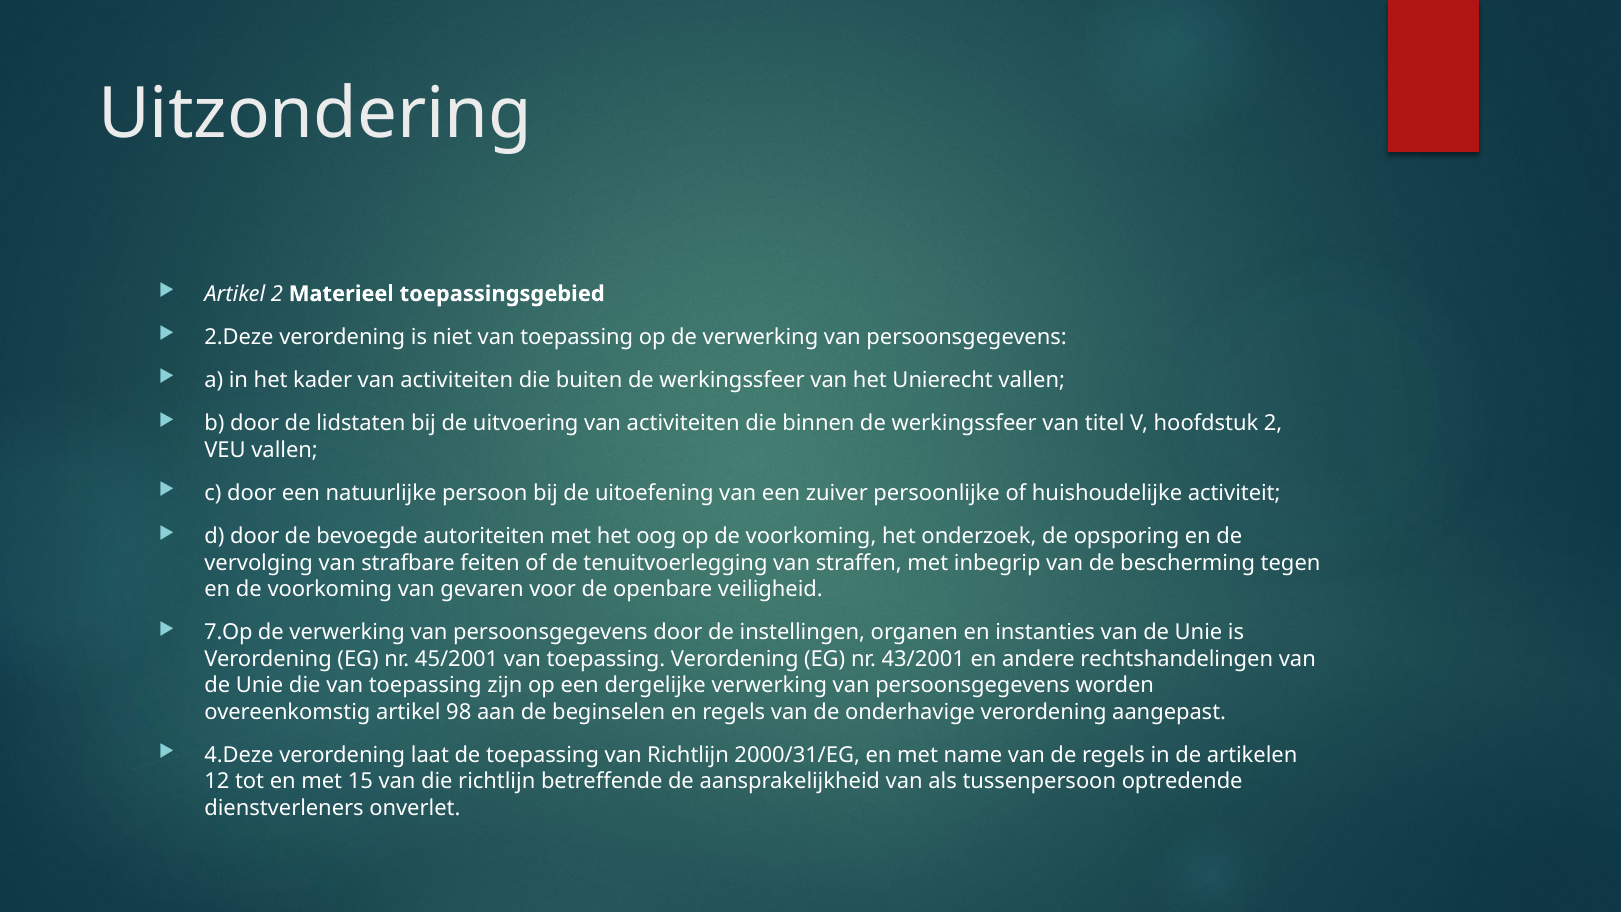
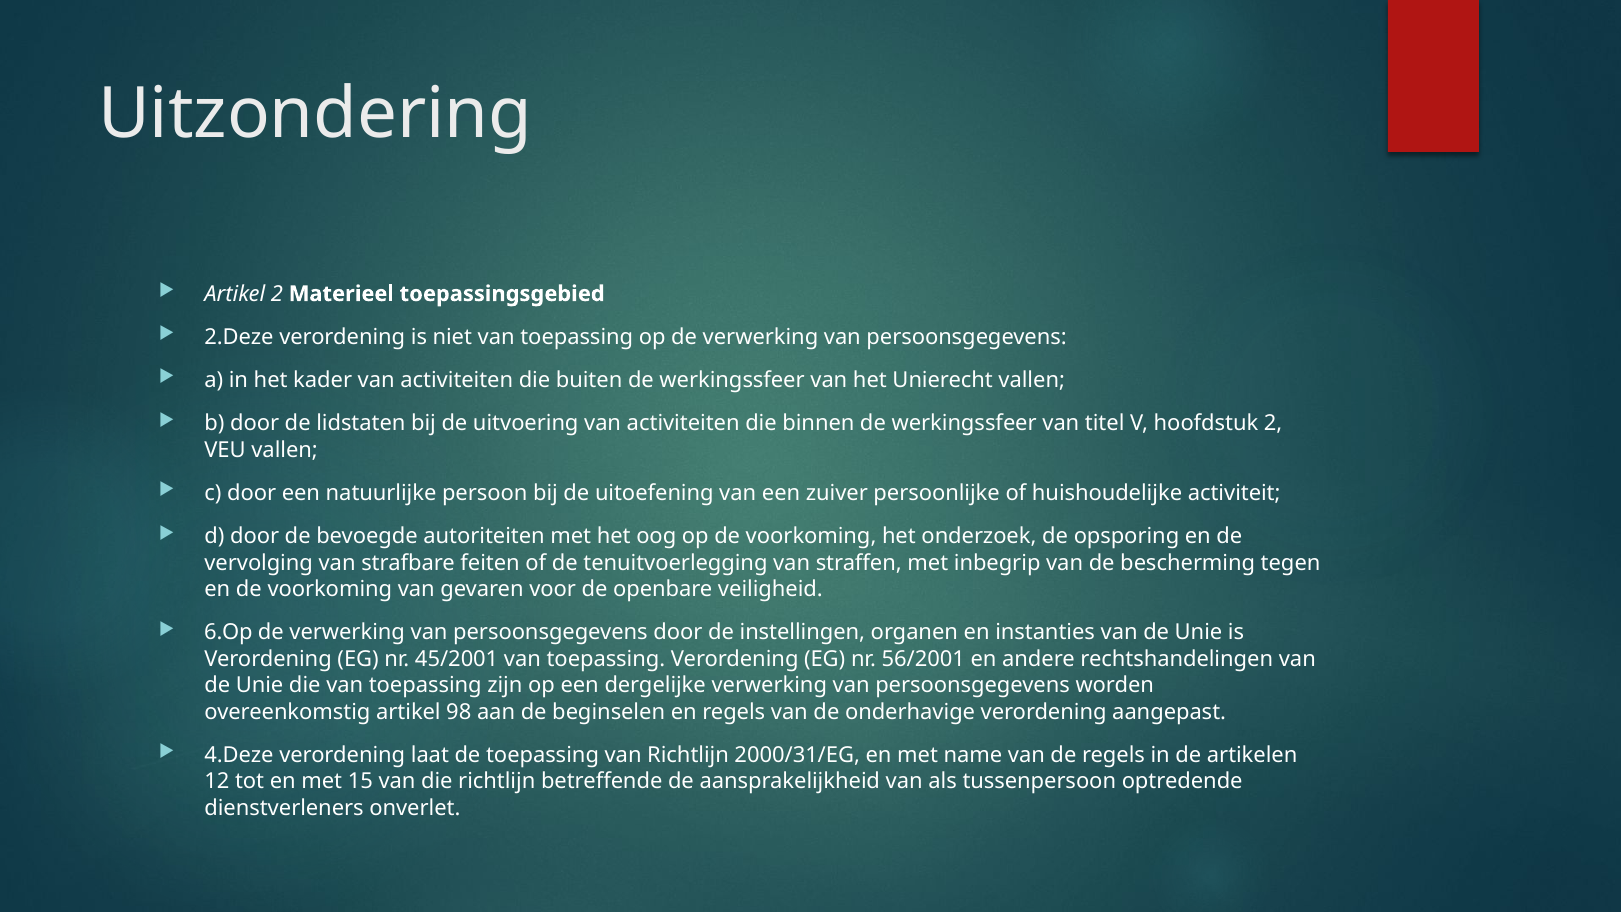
7.Op: 7.Op -> 6.Op
43/2001: 43/2001 -> 56/2001
